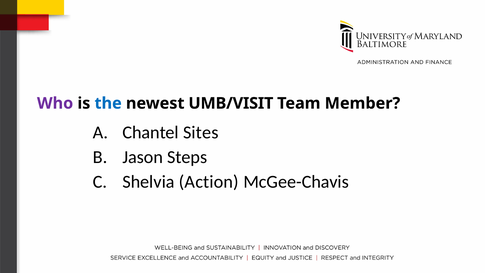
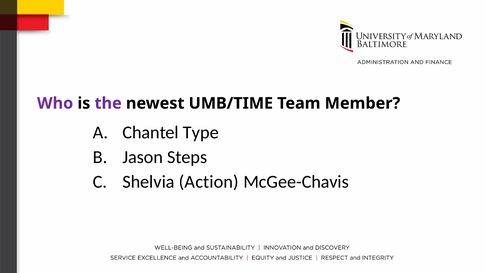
the colour: blue -> purple
UMB/VISIT: UMB/VISIT -> UMB/TIME
Sites: Sites -> Type
